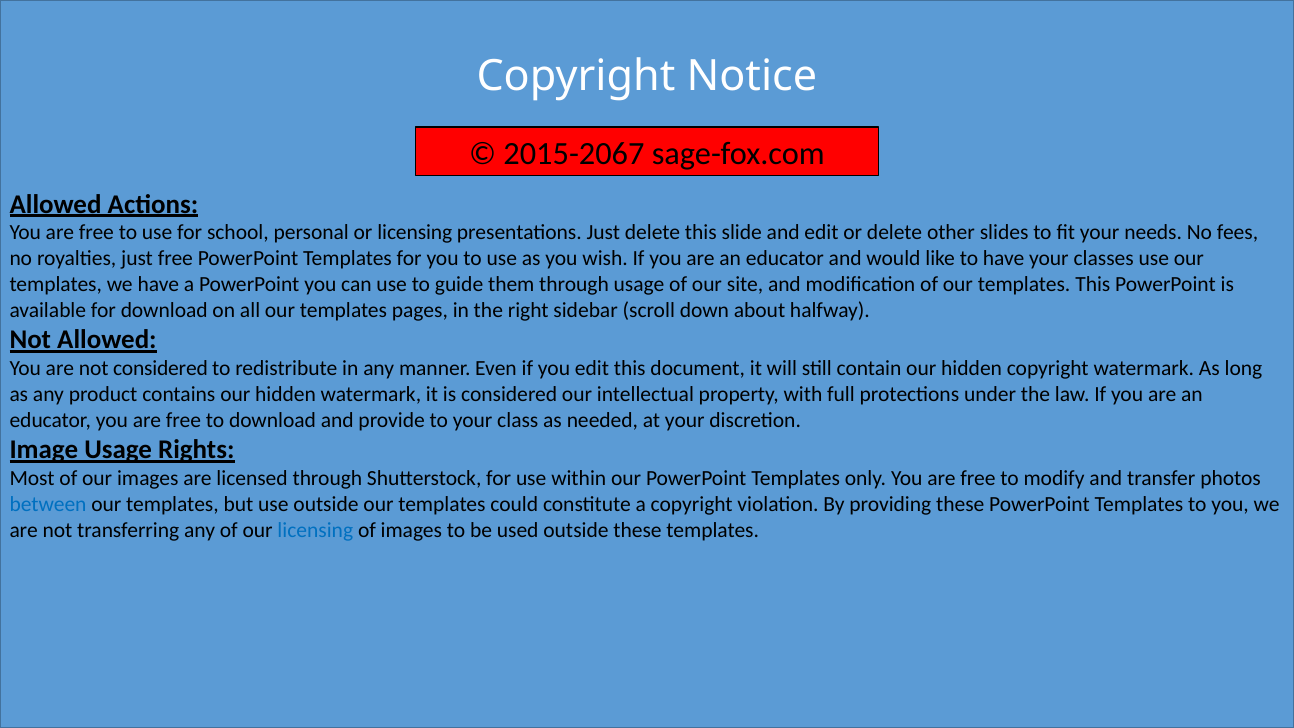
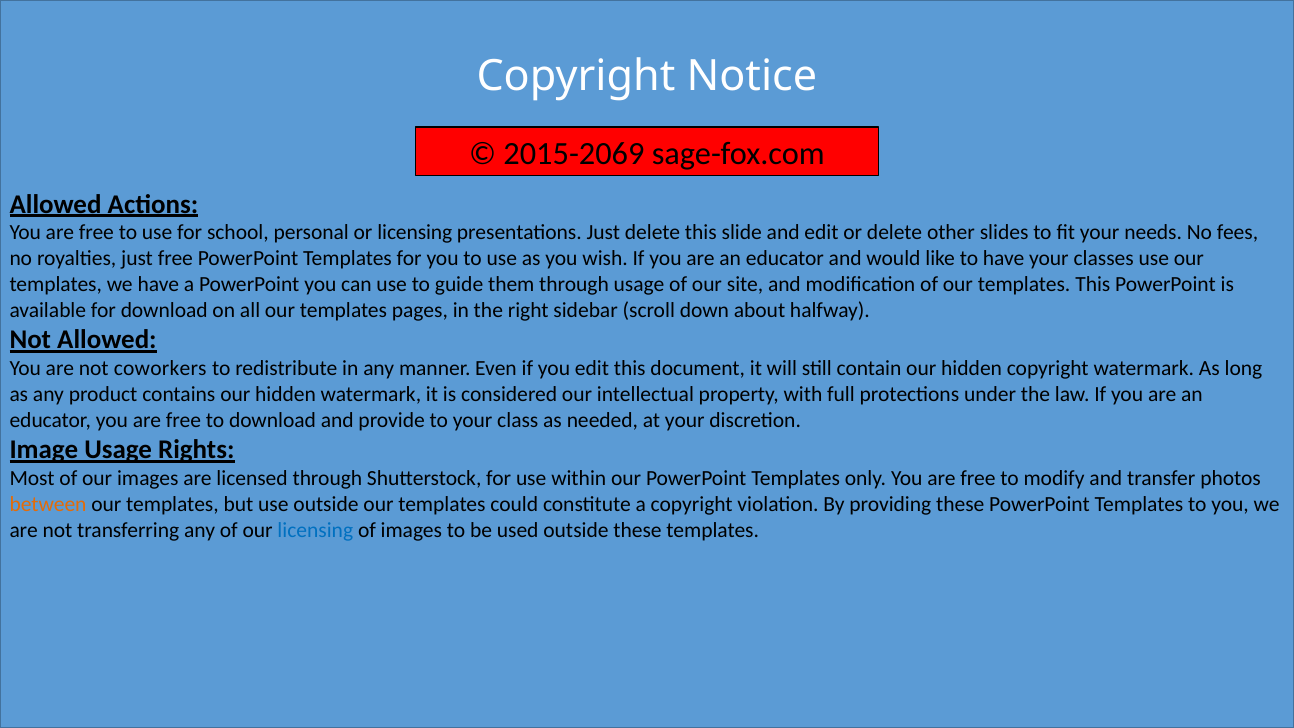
2015-2067: 2015-2067 -> 2015-2069
not considered: considered -> coworkers
between colour: blue -> orange
